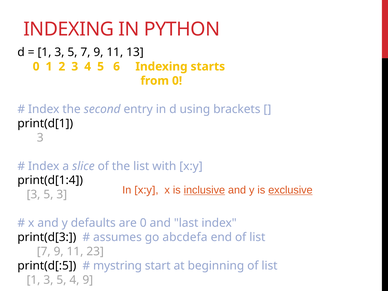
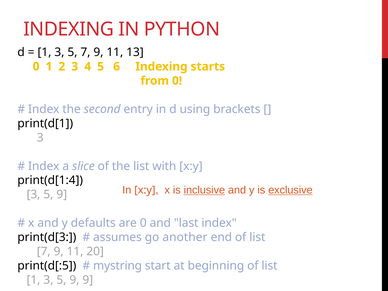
3 at (62, 195): 3 -> 9
abcdefa: abcdefa -> another
23: 23 -> 20
1 3 5 4: 4 -> 9
